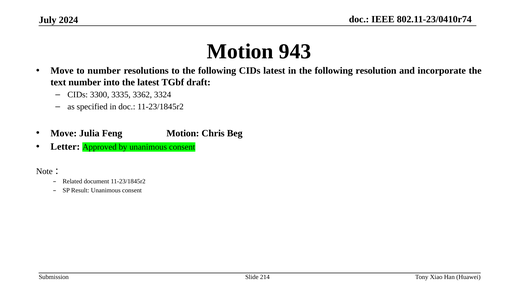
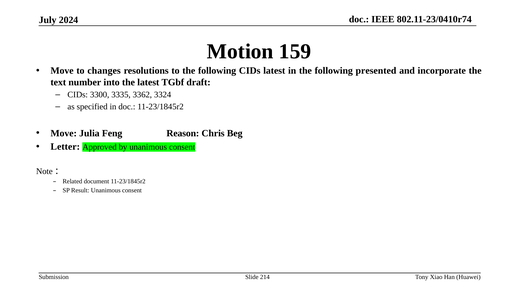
943: 943 -> 159
to number: number -> changes
resolution: resolution -> presented
Feng Motion: Motion -> Reason
